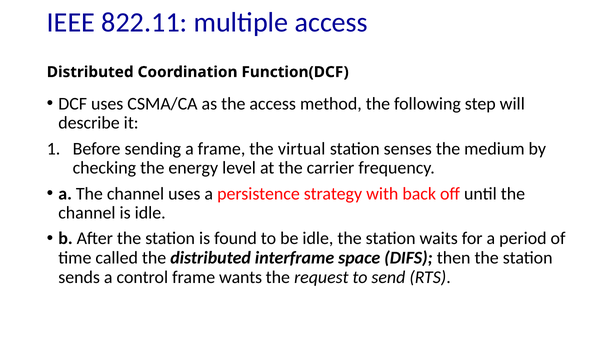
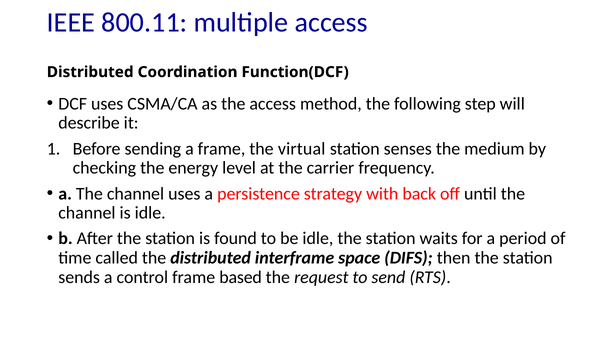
822.11: 822.11 -> 800.11
wants: wants -> based
